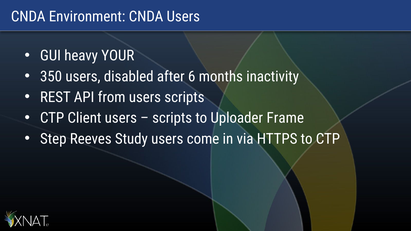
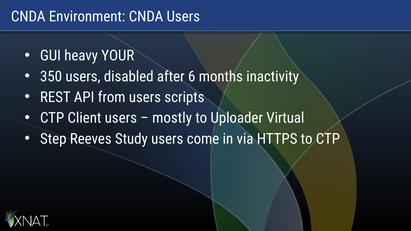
scripts at (172, 118): scripts -> mostly
Frame: Frame -> Virtual
